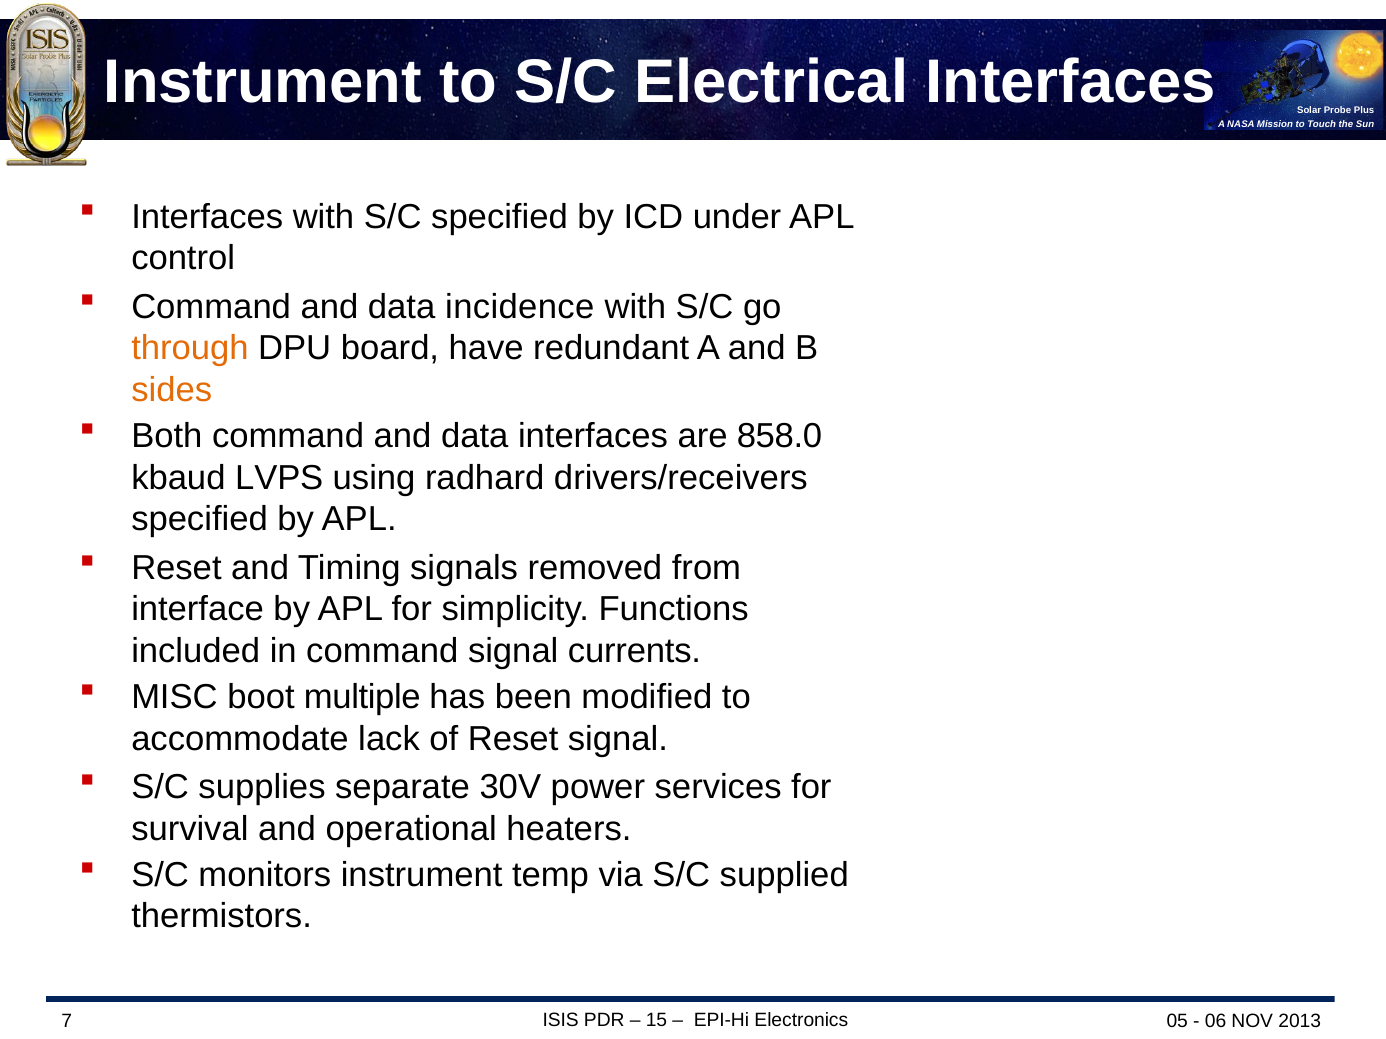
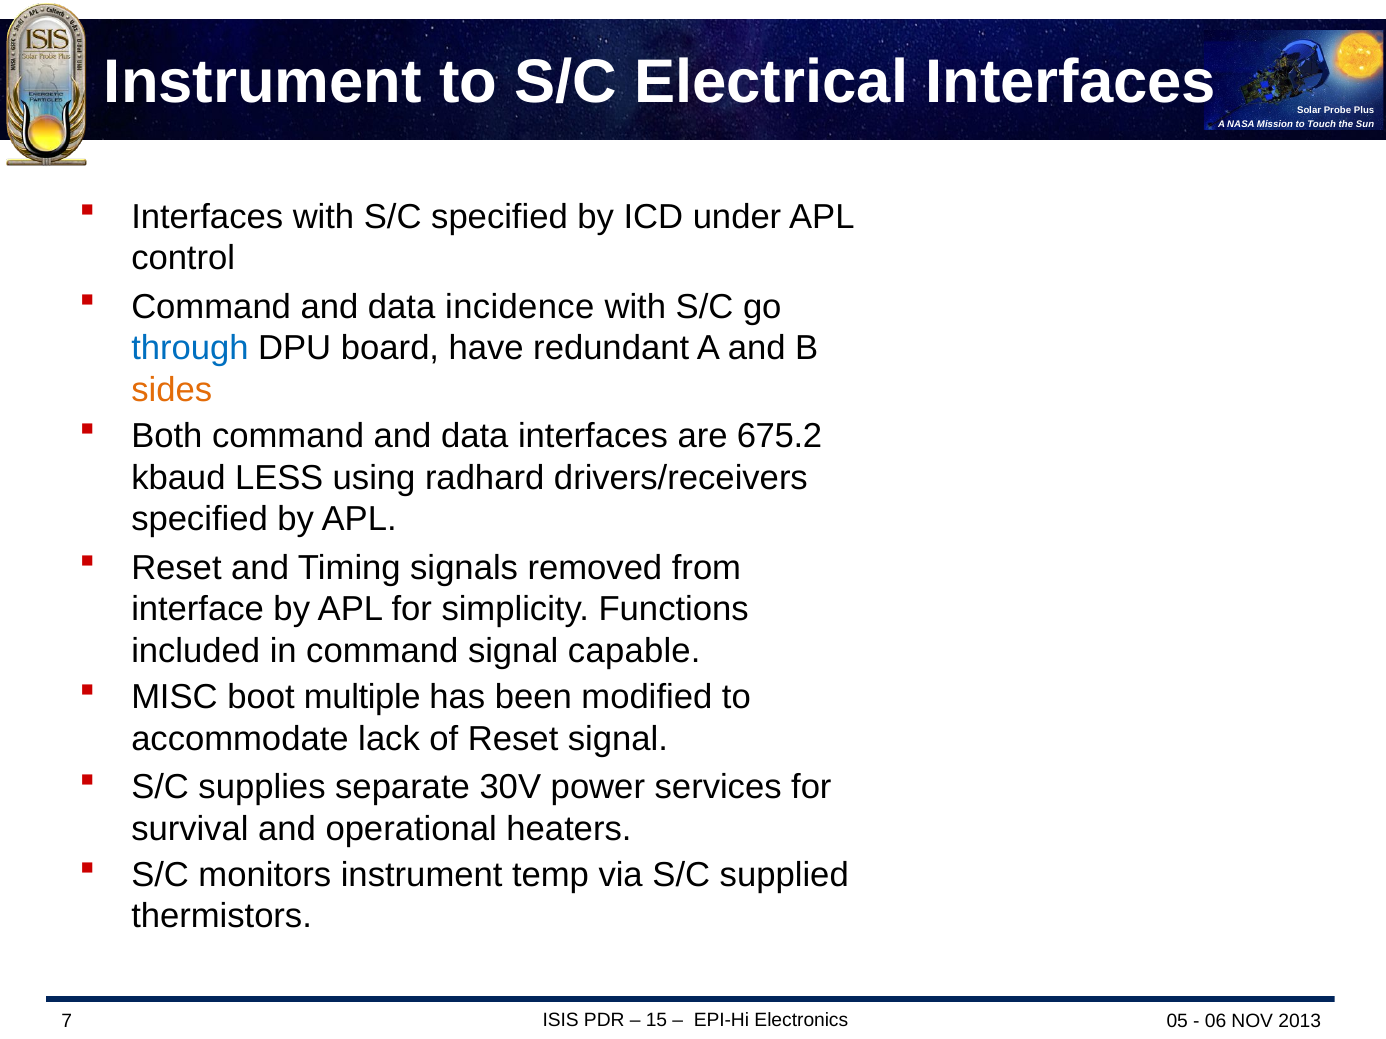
through colour: orange -> blue
858.0: 858.0 -> 675.2
LVPS: LVPS -> LESS
currents: currents -> capable
